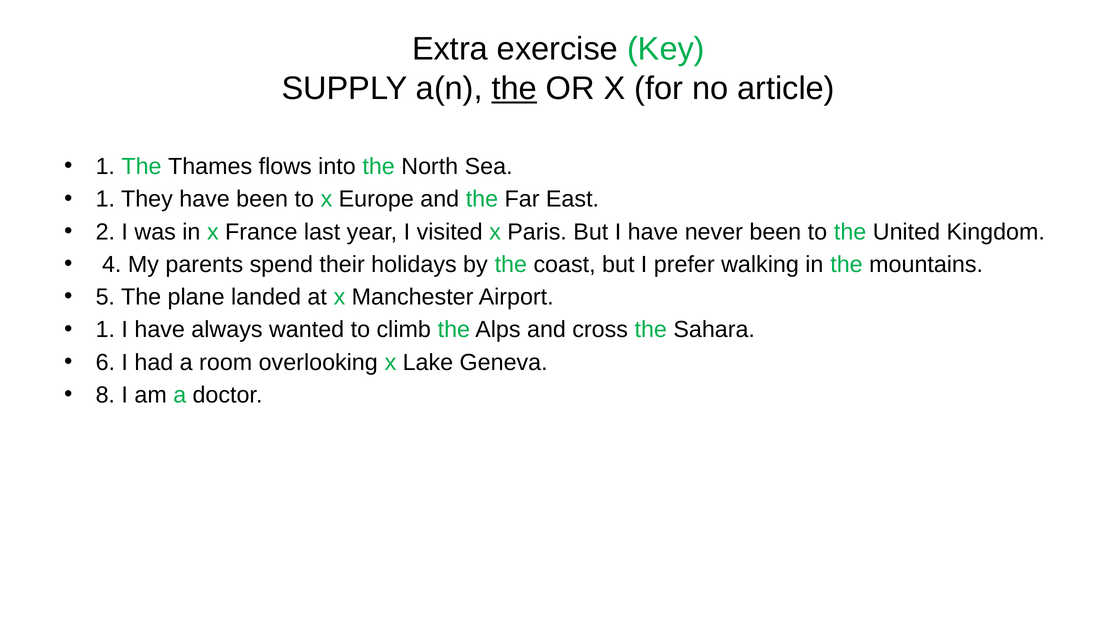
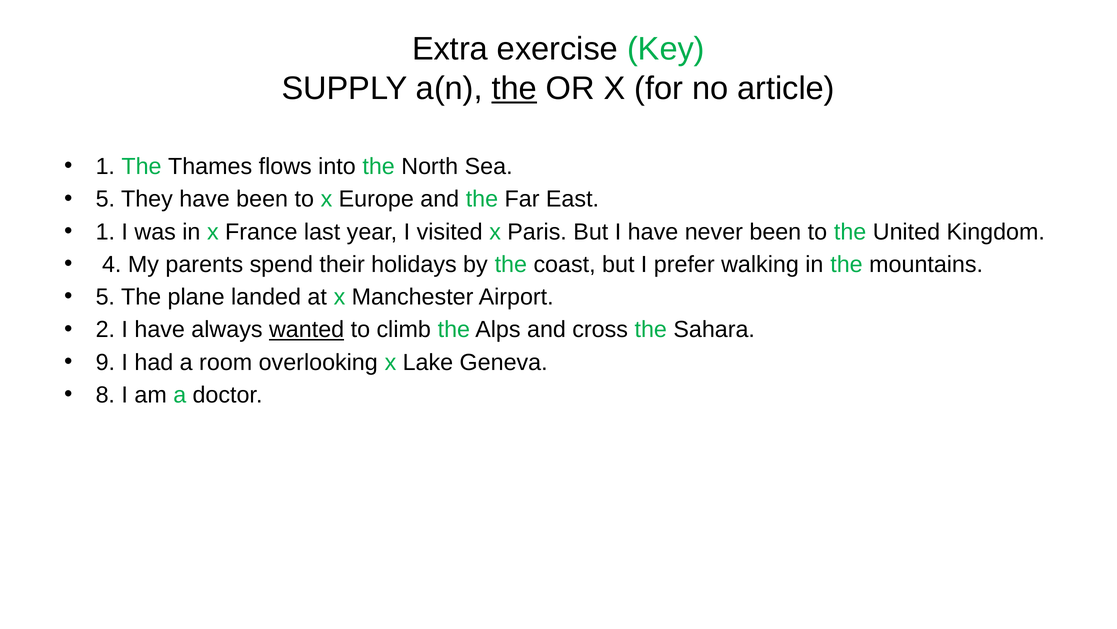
1 at (105, 199): 1 -> 5
2 at (105, 232): 2 -> 1
1 at (105, 329): 1 -> 2
wanted underline: none -> present
6: 6 -> 9
